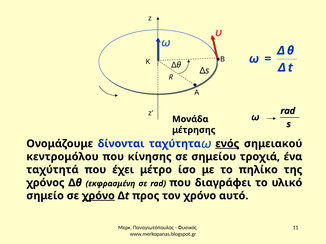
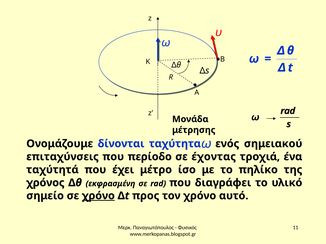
ενός underline: present -> none
κεντρομόλου: κεντρομόλου -> επιταχύνσεις
κίνησης: κίνησης -> περίοδο
σημείου: σημείου -> έχοντας
